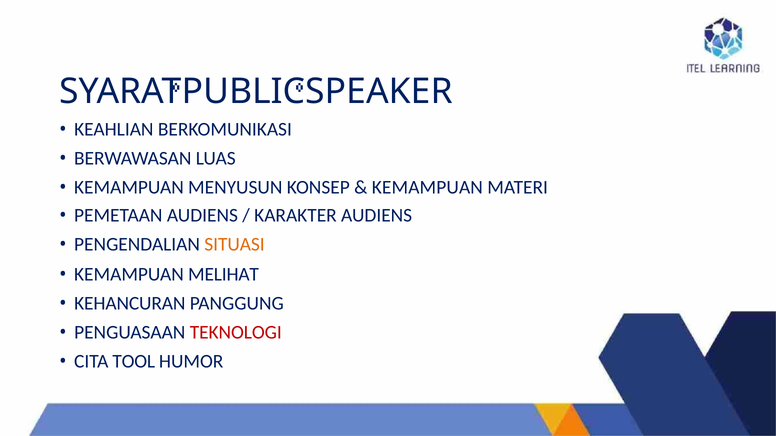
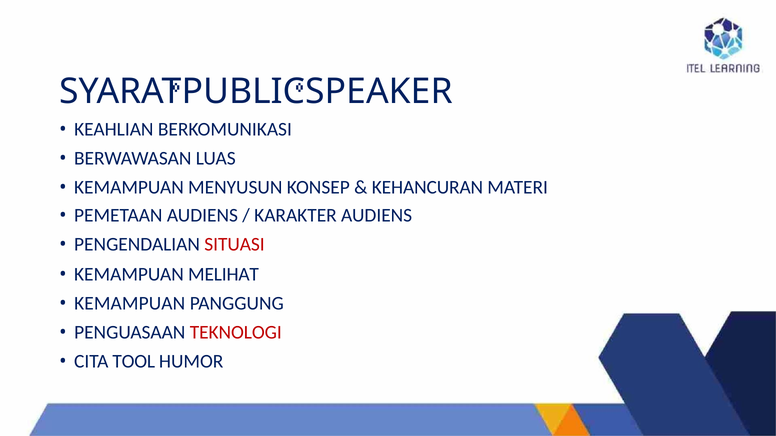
KEMAMPUAN at (427, 187): KEMAMPUAN -> KEHANCURAN
SITUASI colour: orange -> red
KEHANCURAN at (130, 303): KEHANCURAN -> KEMAMPUAN
